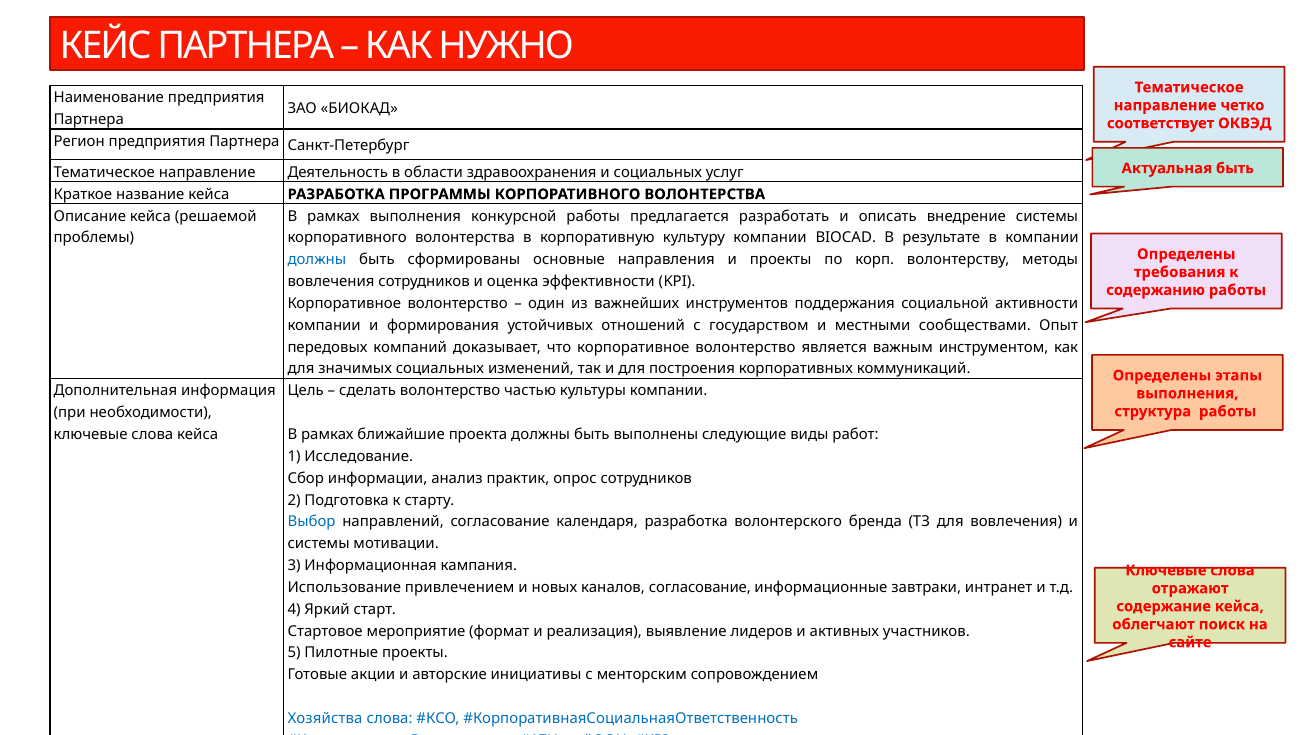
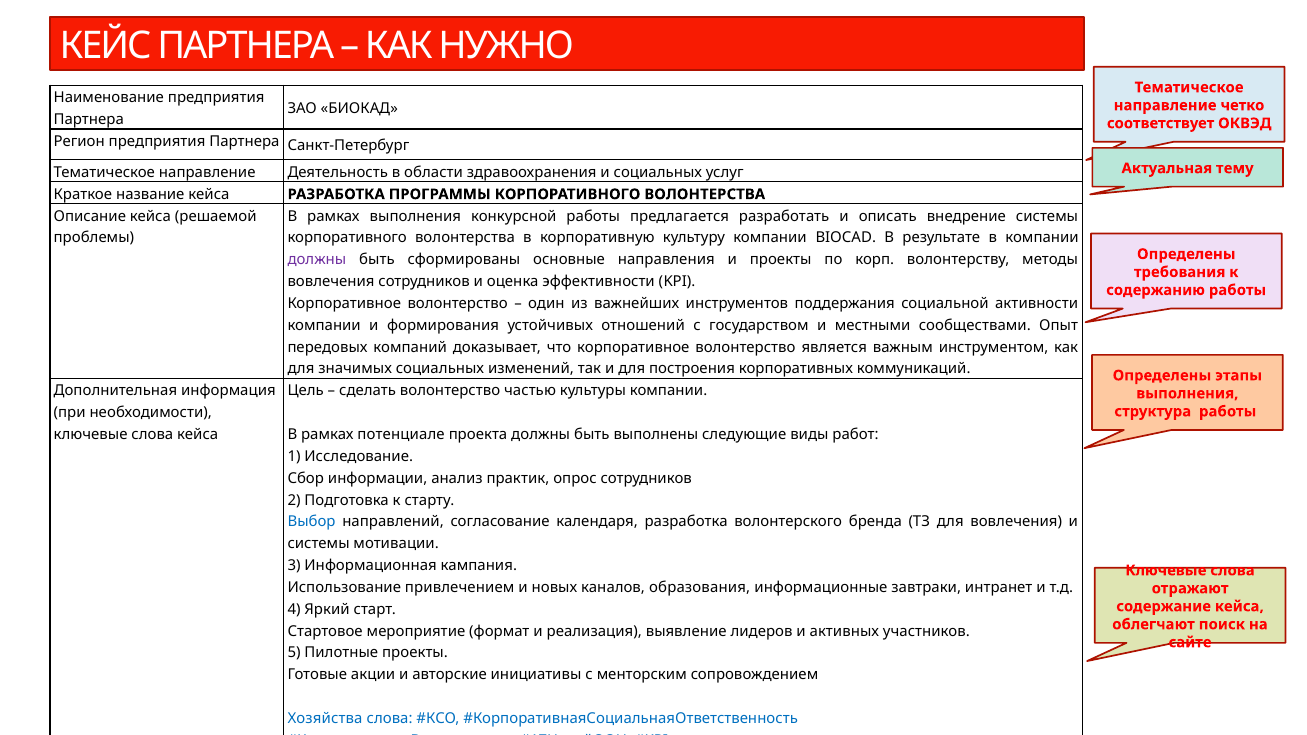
Актуальная быть: быть -> тему
должны at (317, 260) colour: blue -> purple
ближайшие: ближайшие -> потенциале
каналов согласование: согласование -> образования
